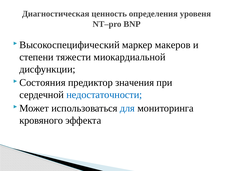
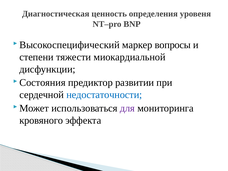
макеров: макеров -> вопросы
значения: значения -> развитии
для colour: blue -> purple
